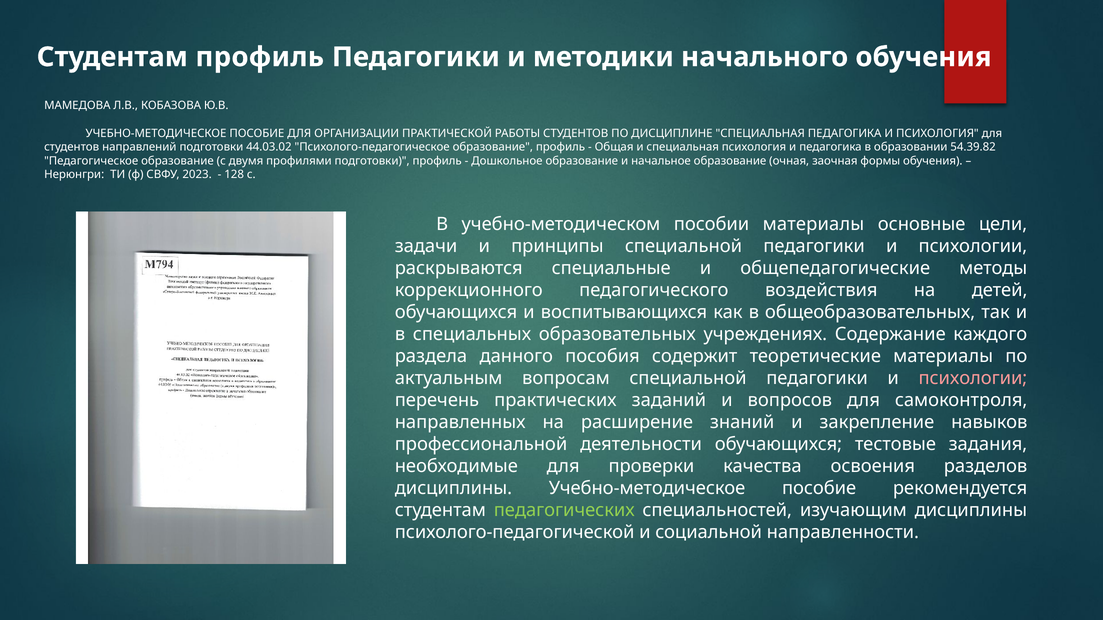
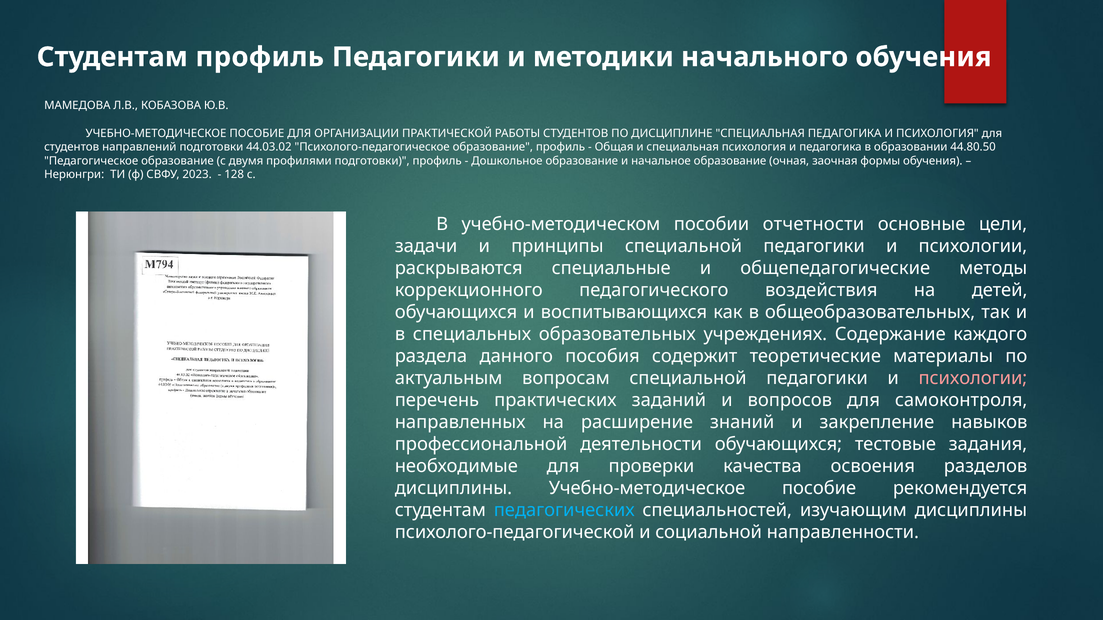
54.39.82: 54.39.82 -> 44.80.50
пособии материалы: материалы -> отчетности
педагогических colour: light green -> light blue
